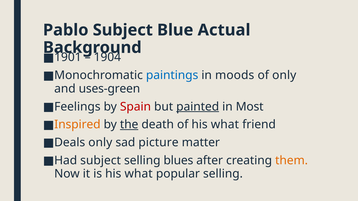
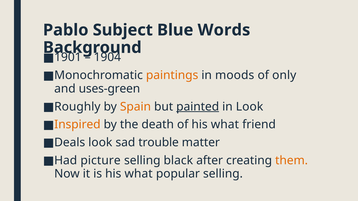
Actual: Actual -> Words
paintings colour: blue -> orange
Feelings: Feelings -> Roughly
Spain colour: red -> orange
in Most: Most -> Look
the underline: present -> none
Deals only: only -> look
picture: picture -> trouble
Had subject: subject -> picture
blues: blues -> black
